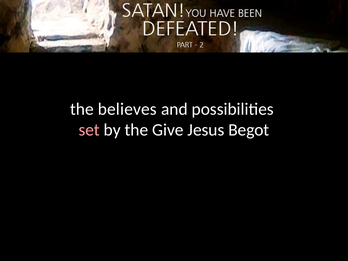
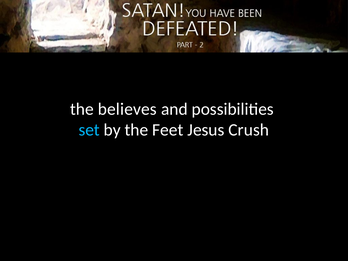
set colour: pink -> light blue
Give: Give -> Feet
Begot: Begot -> Crush
